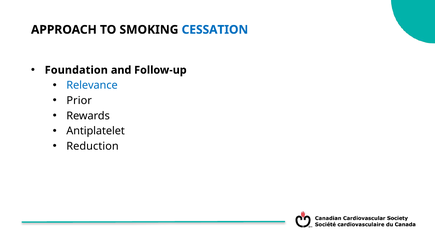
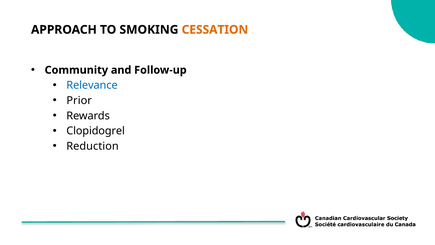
CESSATION colour: blue -> orange
Foundation: Foundation -> Community
Antiplatelet: Antiplatelet -> Clopidogrel
